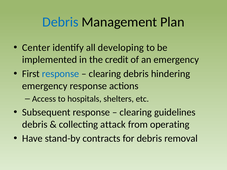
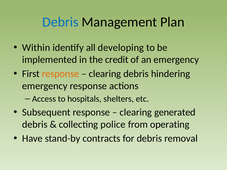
Center: Center -> Within
response at (61, 74) colour: blue -> orange
guidelines: guidelines -> generated
attack: attack -> police
